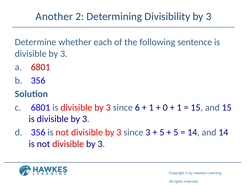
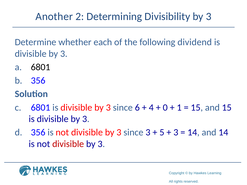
sentence: sentence -> dividend
6801 at (41, 67) colour: red -> black
1 at (151, 108): 1 -> 4
5 at (176, 133): 5 -> 3
